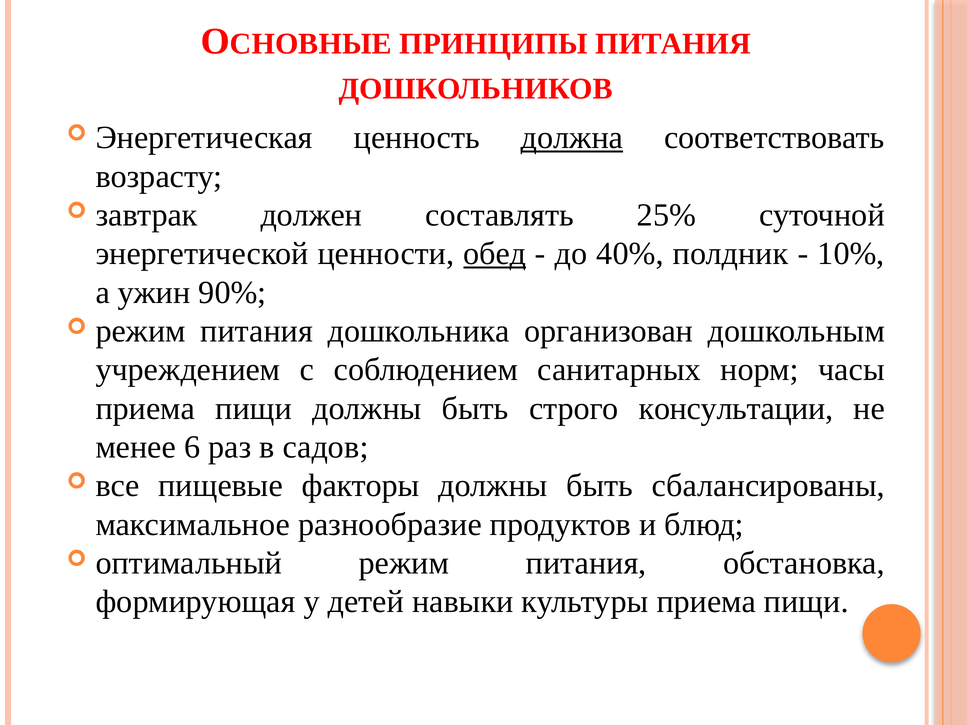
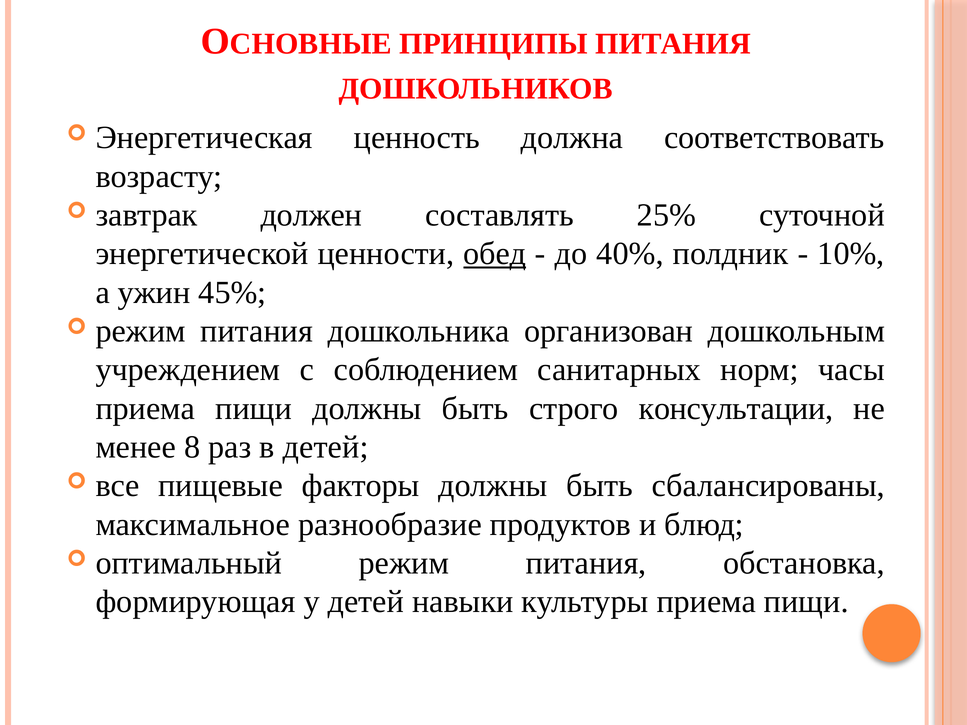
должна underline: present -> none
90%: 90% -> 45%
6: 6 -> 8
в садов: садов -> детей
